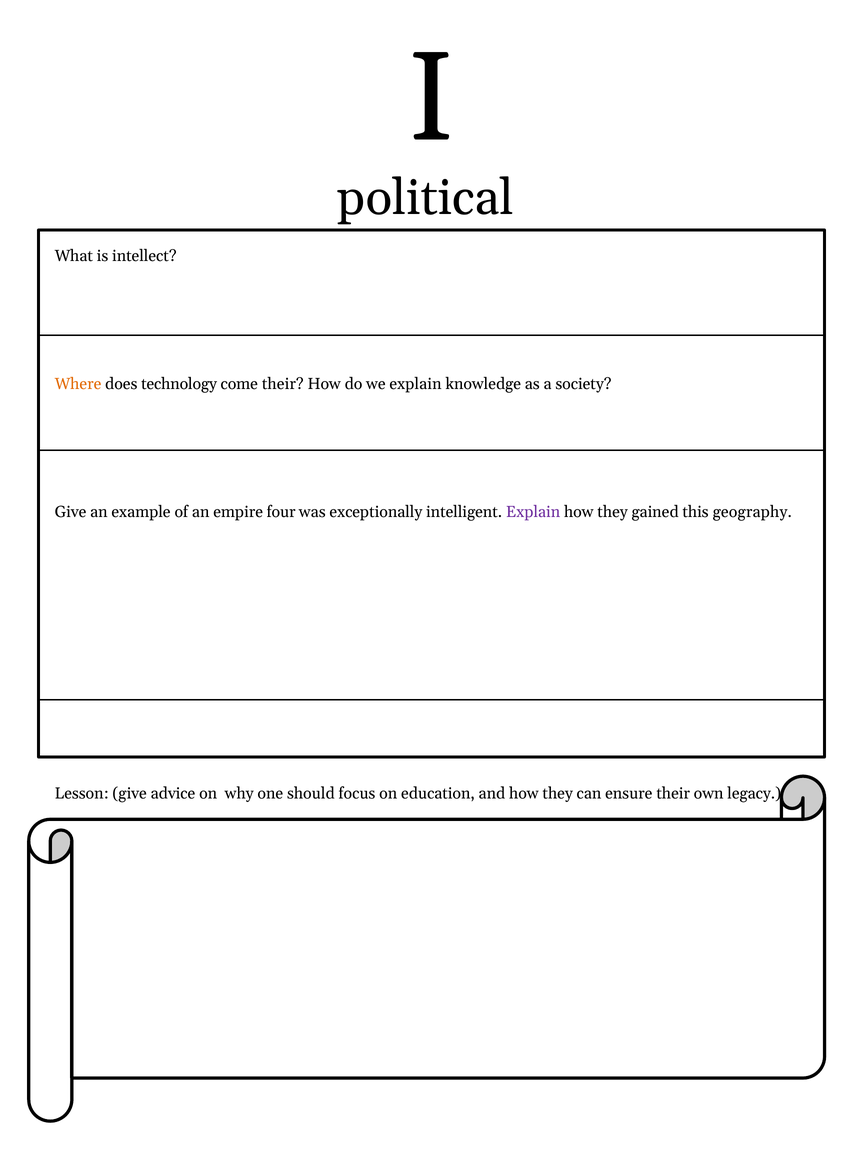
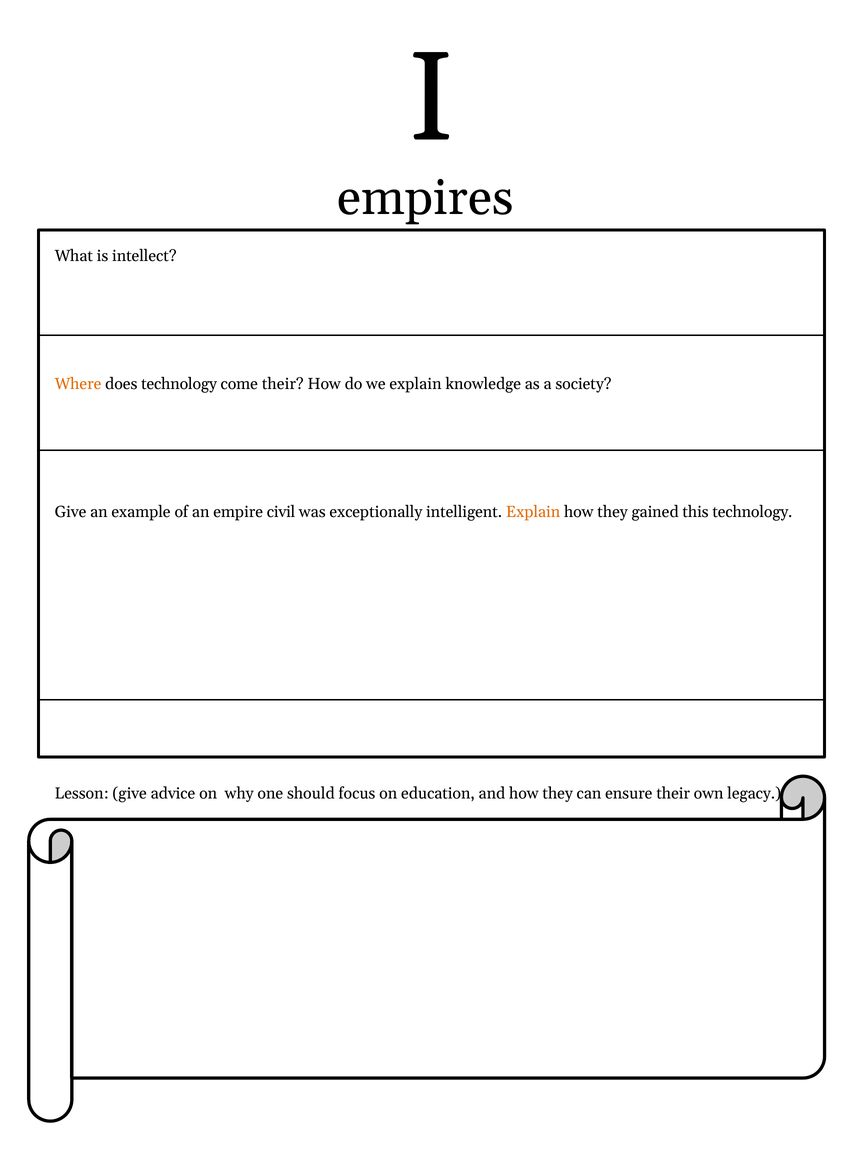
political: political -> empires
four: four -> civil
Explain at (533, 512) colour: purple -> orange
this geography: geography -> technology
